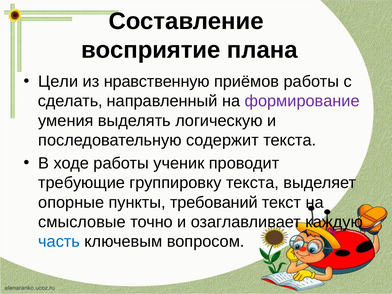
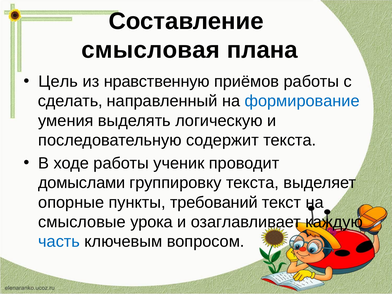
восприятие: восприятие -> смысловая
Цели: Цели -> Цель
формирование colour: purple -> blue
требующие: требующие -> домыслами
точно: точно -> урока
